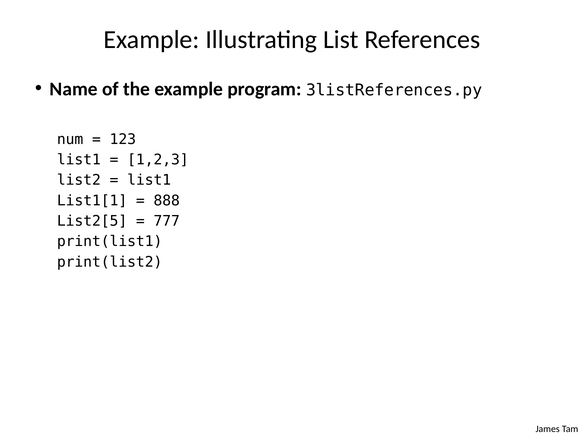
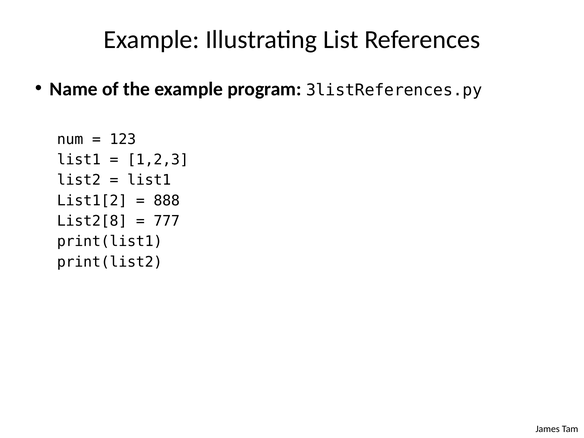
List1[1: List1[1 -> List1[2
List2[5: List2[5 -> List2[8
